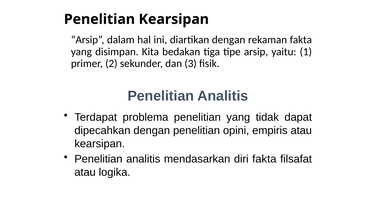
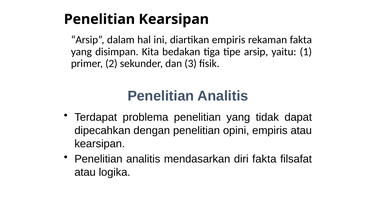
diartikan dengan: dengan -> empiris
